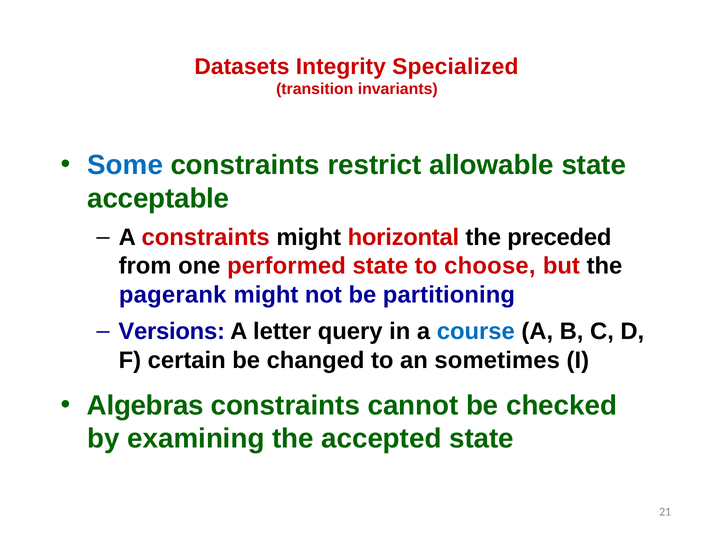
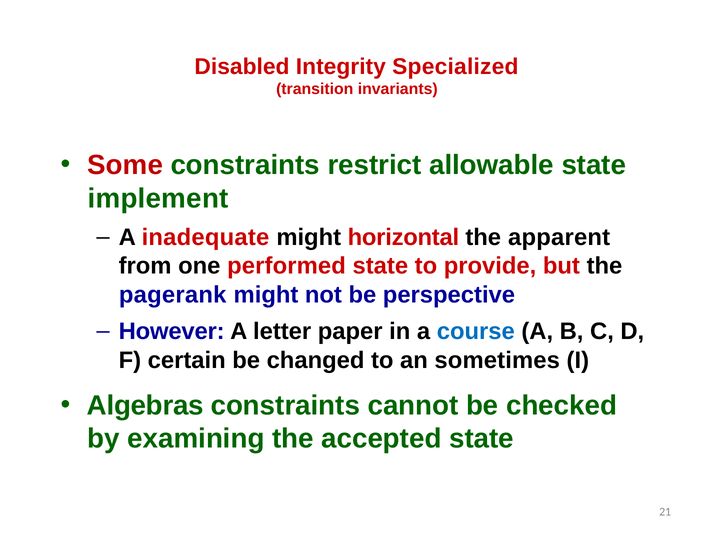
Datasets: Datasets -> Disabled
Some colour: blue -> red
acceptable: acceptable -> implement
A constraints: constraints -> inadequate
preceded: preceded -> apparent
choose: choose -> provide
partitioning: partitioning -> perspective
Versions: Versions -> However
query: query -> paper
